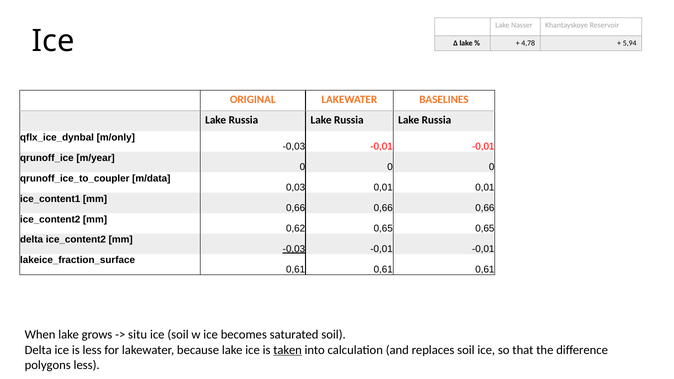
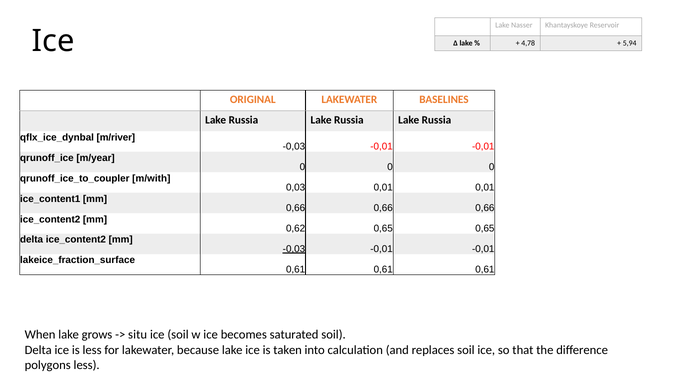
m/only: m/only -> m/river
m/data: m/data -> m/with
taken underline: present -> none
